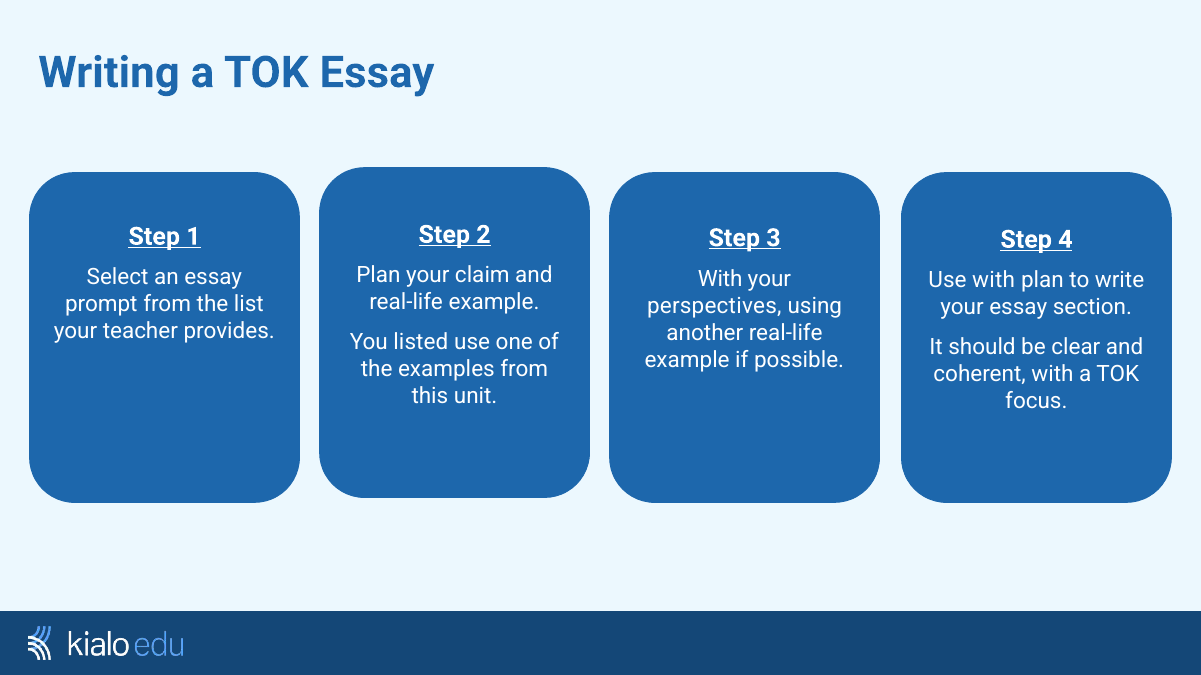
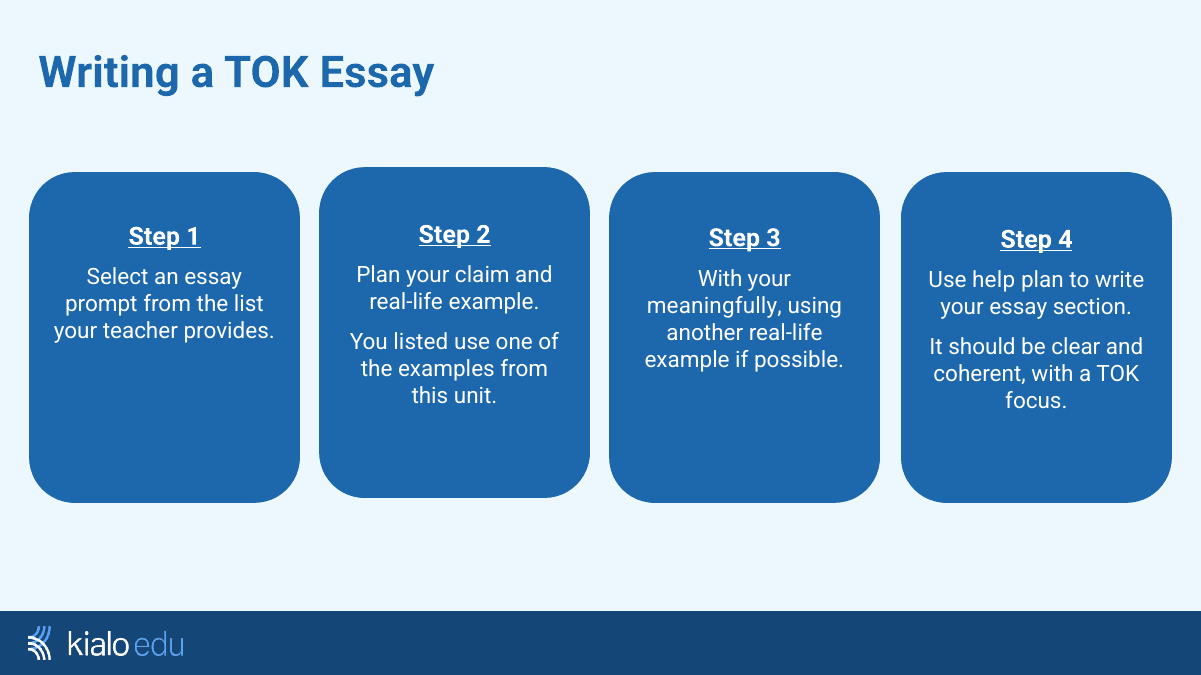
Use with: with -> help
perspectives: perspectives -> meaningfully
